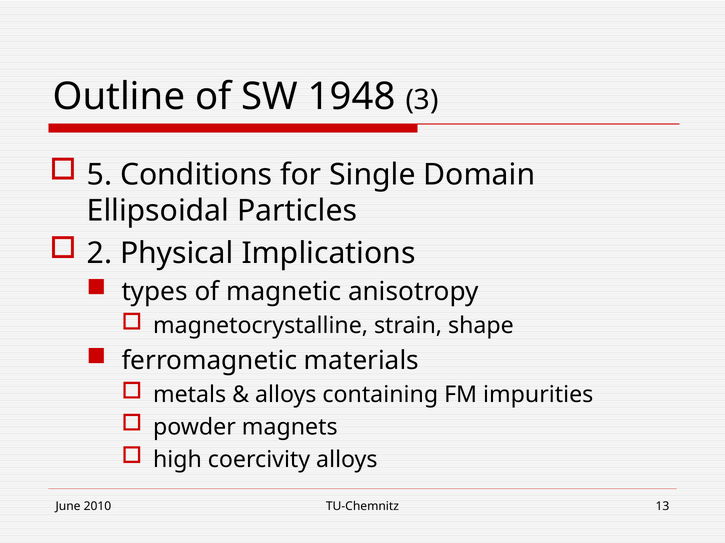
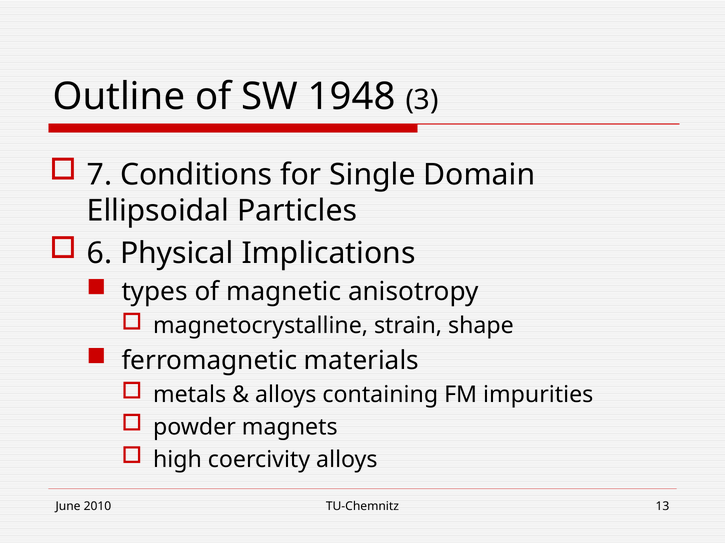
5: 5 -> 7
2: 2 -> 6
